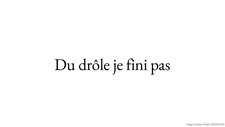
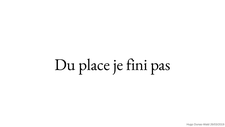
drôle: drôle -> place
